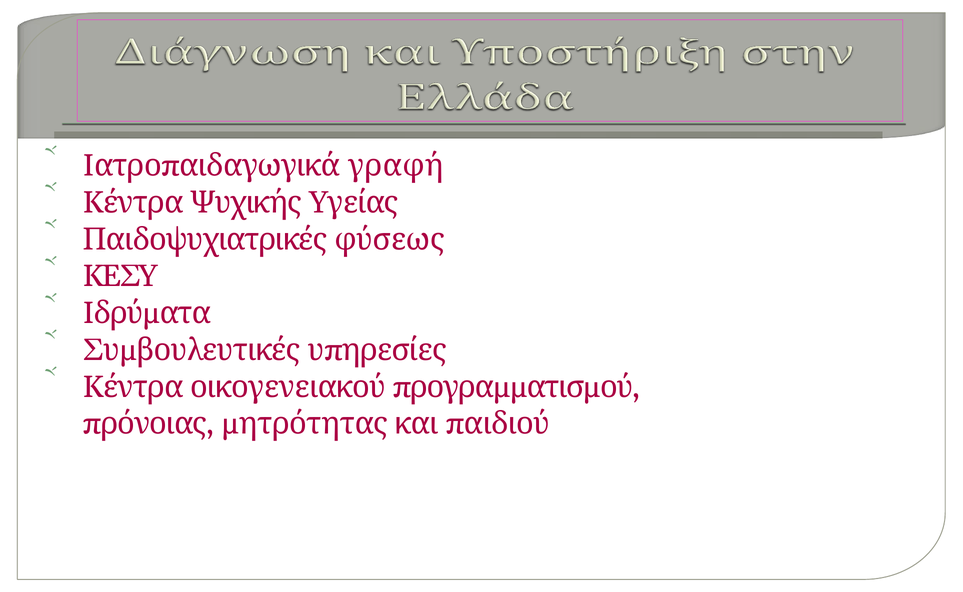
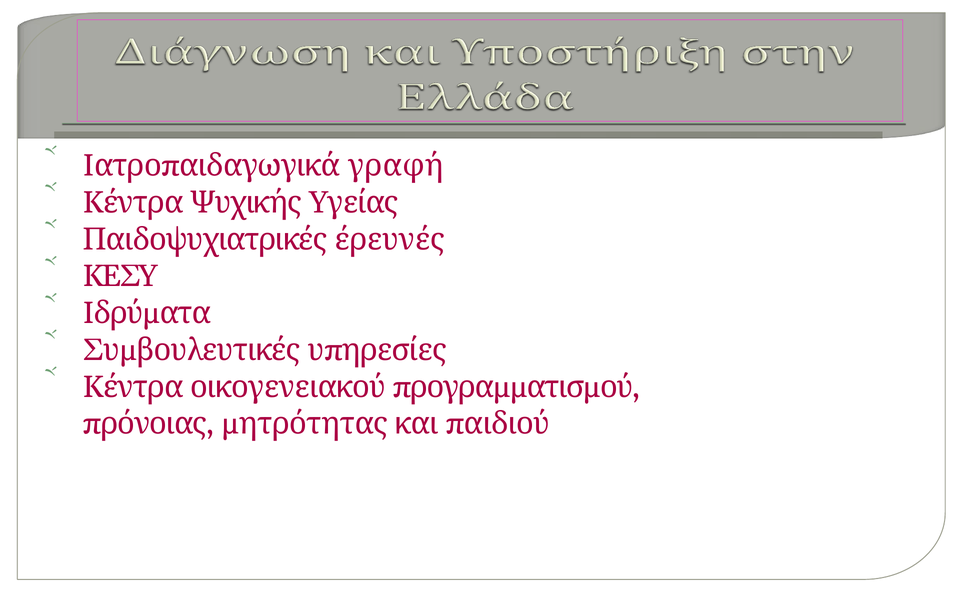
φύσεως: φύσεως -> έρευνές
